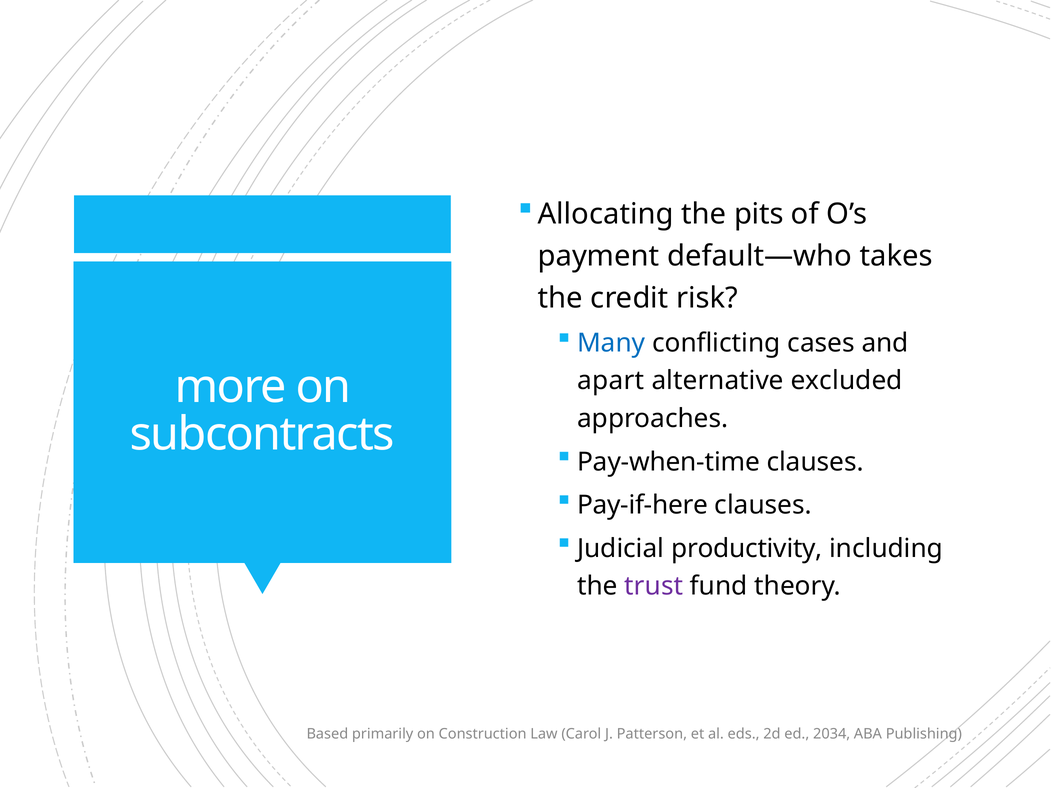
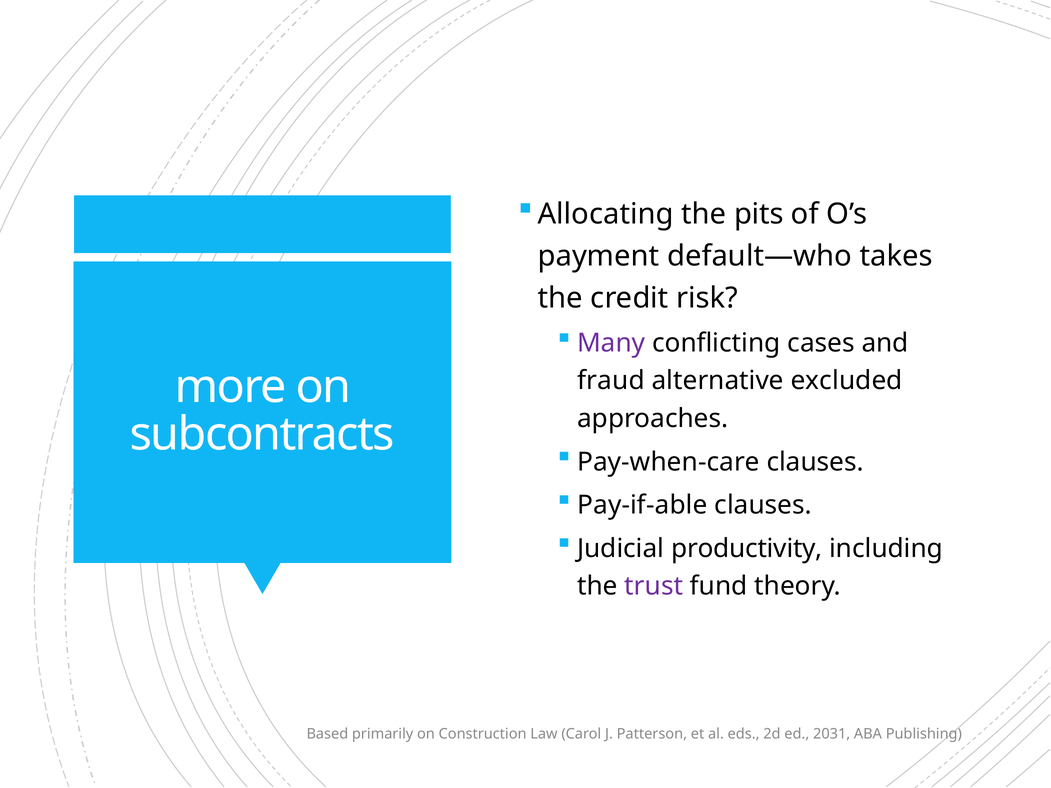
Many colour: blue -> purple
apart: apart -> fraud
Pay-when-time: Pay-when-time -> Pay-when-care
Pay-if-here: Pay-if-here -> Pay-if-able
2034: 2034 -> 2031
